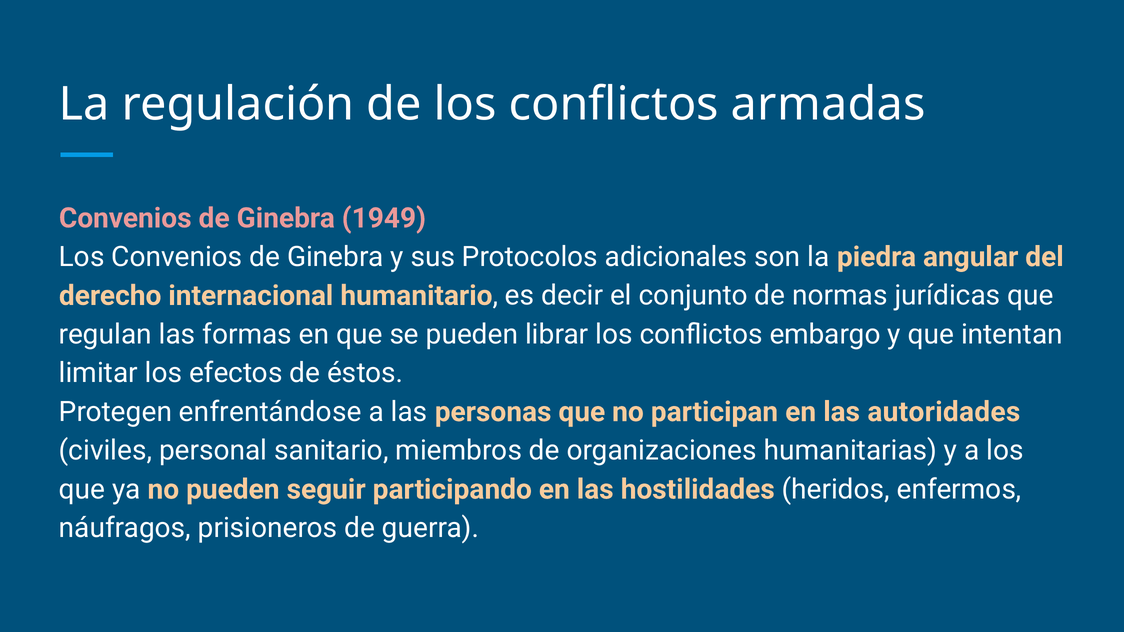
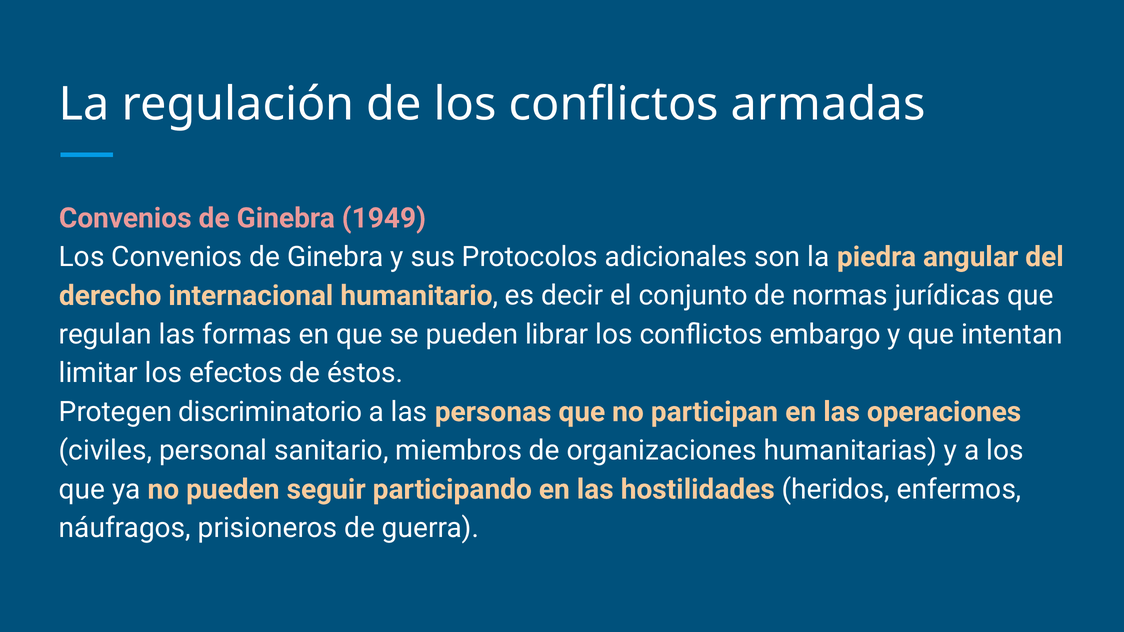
enfrentándose: enfrentándose -> discriminatorio
autoridades: autoridades -> operaciones
